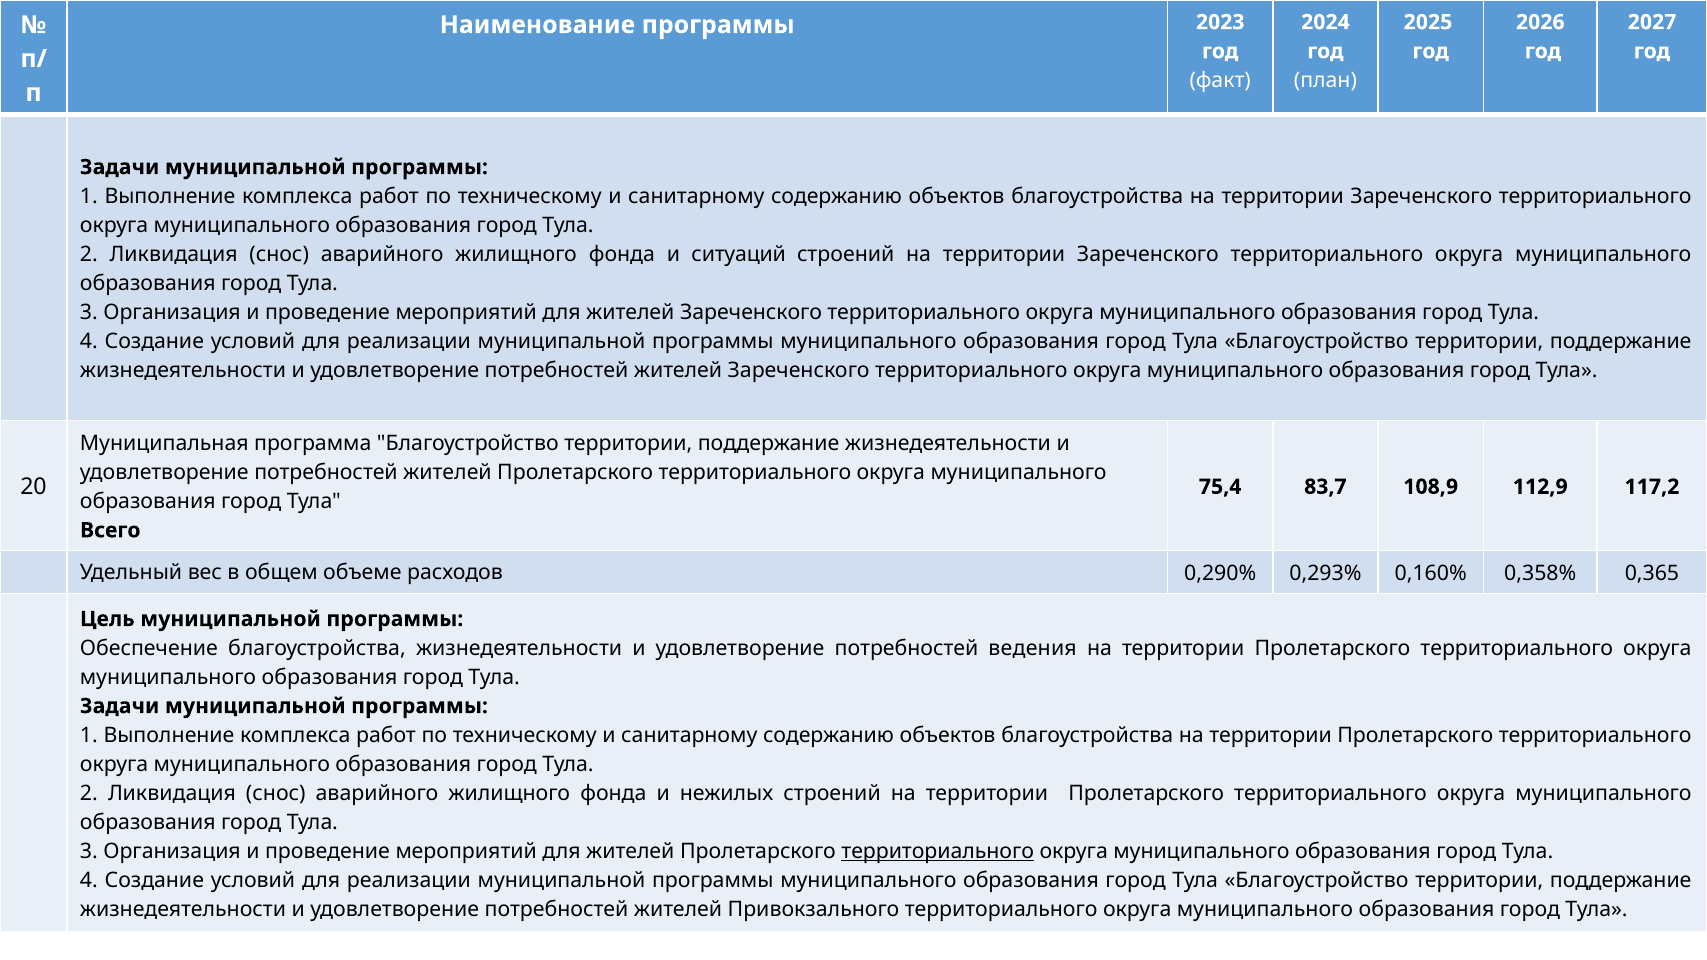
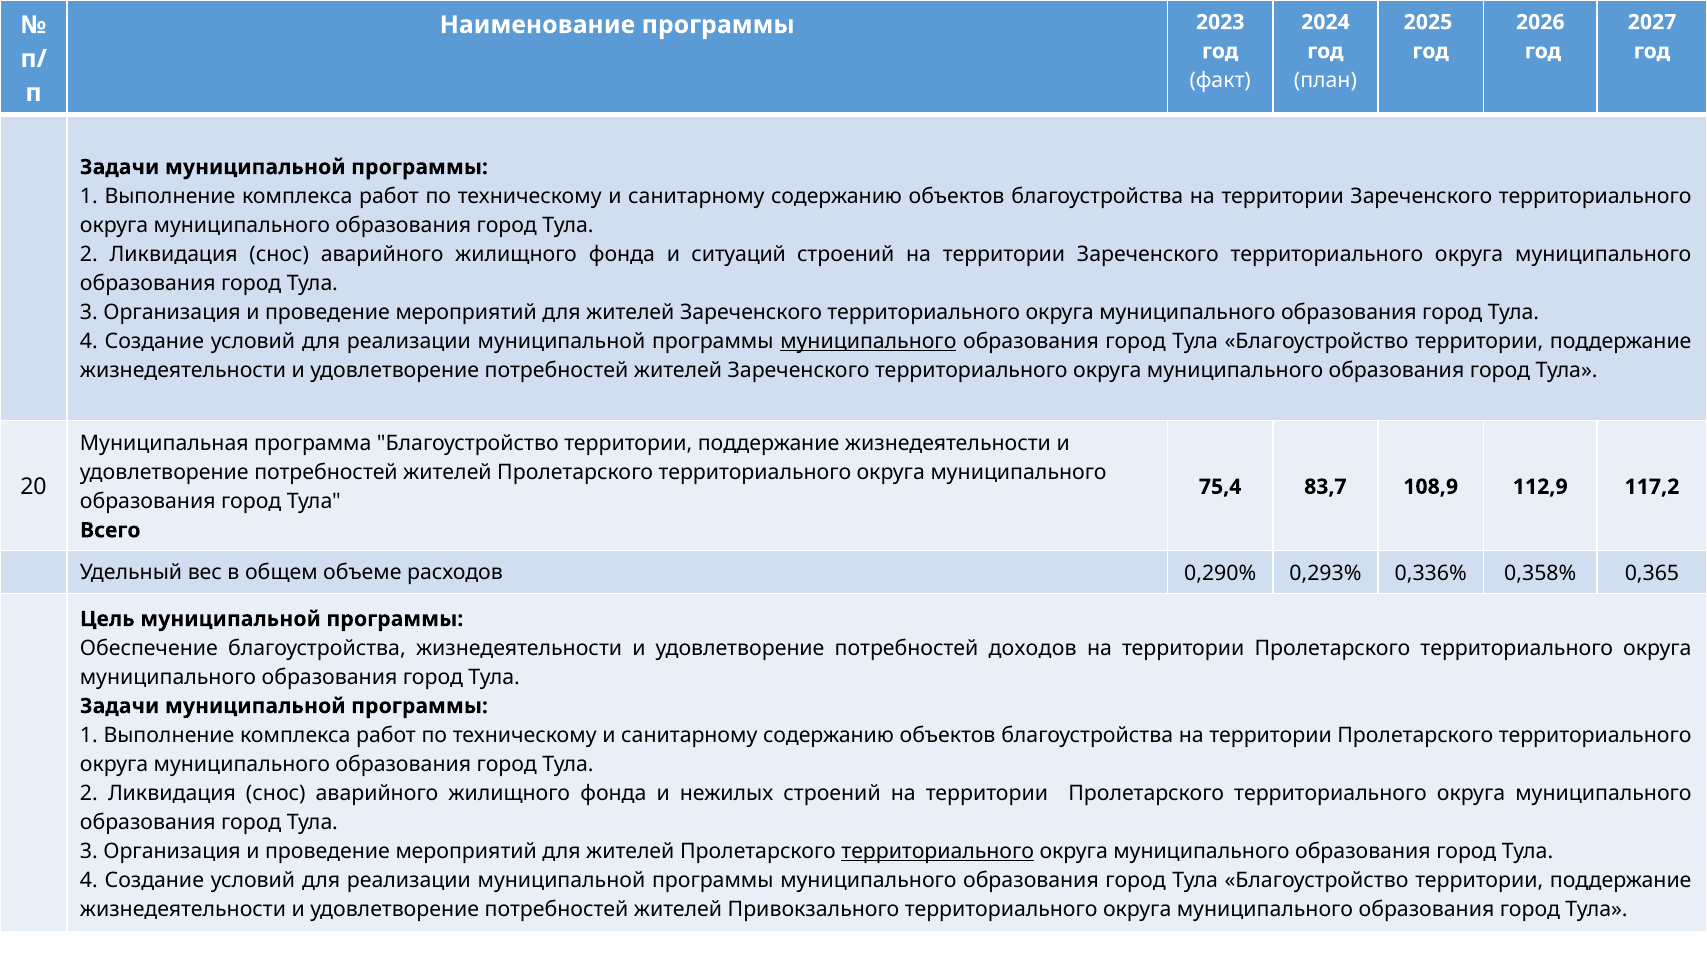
муниципального at (868, 341) underline: none -> present
0,160%: 0,160% -> 0,336%
ведения: ведения -> доходов
